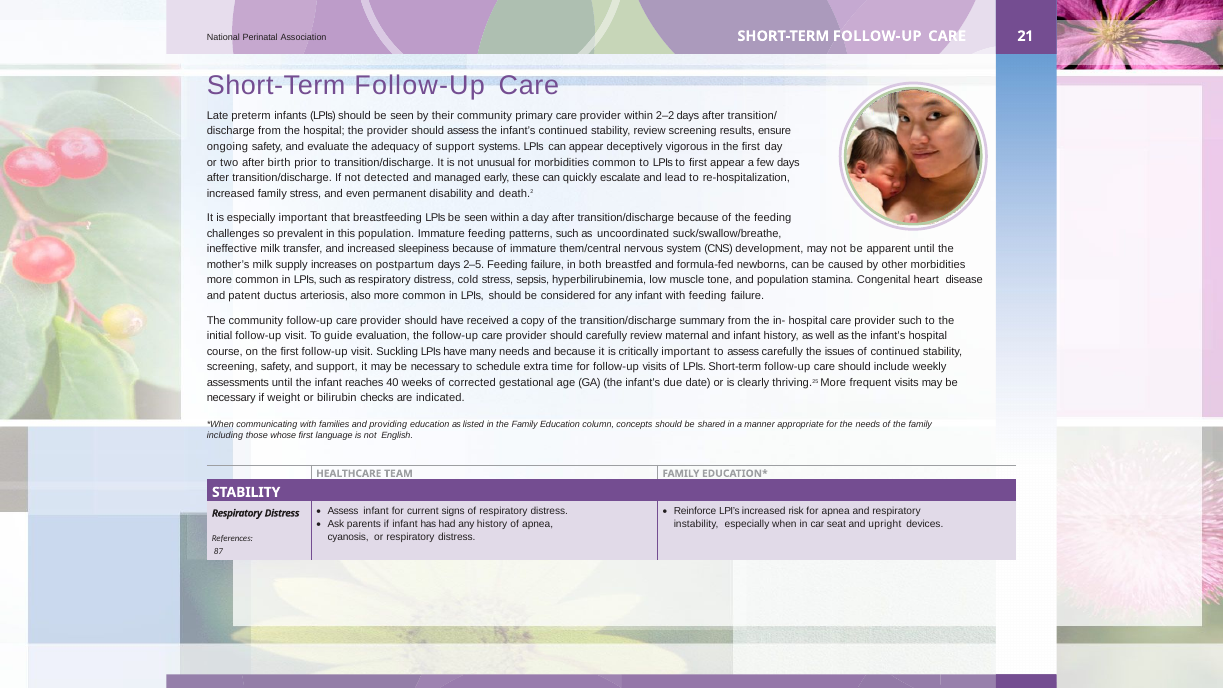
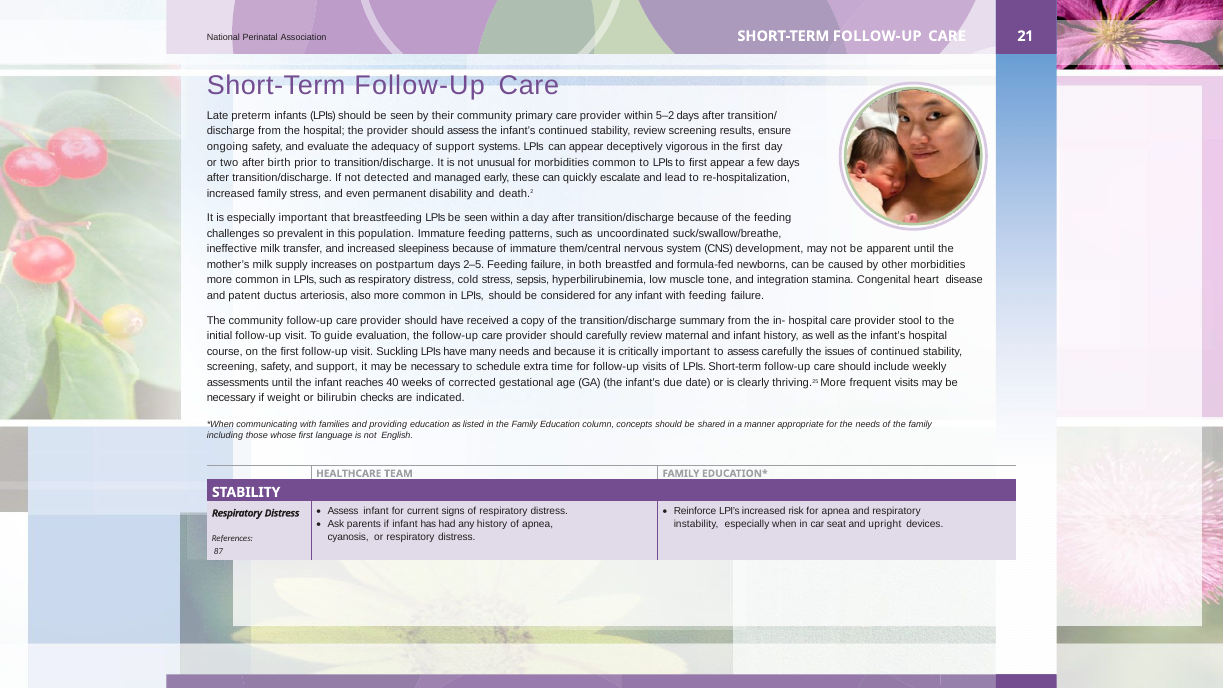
2–2: 2–2 -> 5–2
and population: population -> integration
provider such: such -> stool
